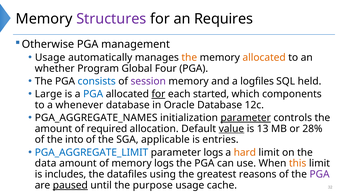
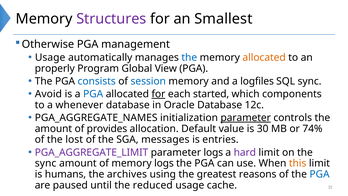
Requires: Requires -> Smallest
the at (189, 57) colour: orange -> blue
whether: whether -> properly
Four: Four -> View
session colour: purple -> blue
SQL held: held -> sync
Large: Large -> Avoid
required: required -> provides
value underline: present -> none
13: 13 -> 30
28%: 28% -> 74%
into: into -> lost
applicable: applicable -> messages
PGA_AGGREGATE_LIMIT colour: blue -> purple
hard colour: orange -> purple
data at (46, 163): data -> sync
includes: includes -> humans
datafiles: datafiles -> archives
PGA at (320, 174) colour: purple -> blue
paused underline: present -> none
purpose: purpose -> reduced
